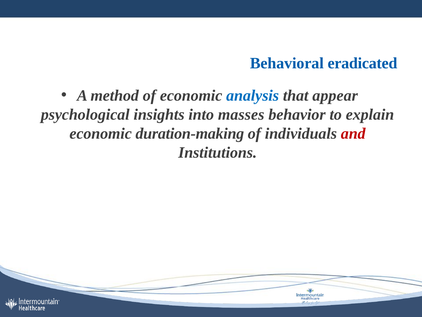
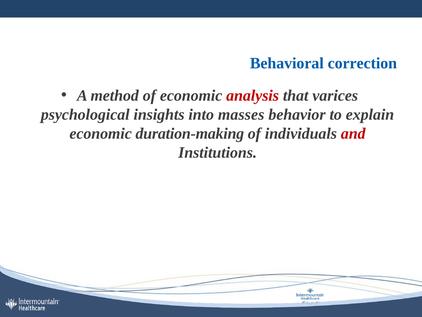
eradicated: eradicated -> correction
analysis colour: blue -> red
appear: appear -> varices
